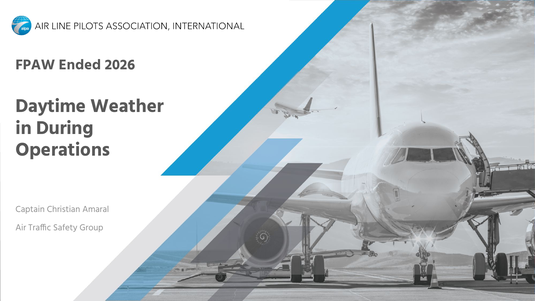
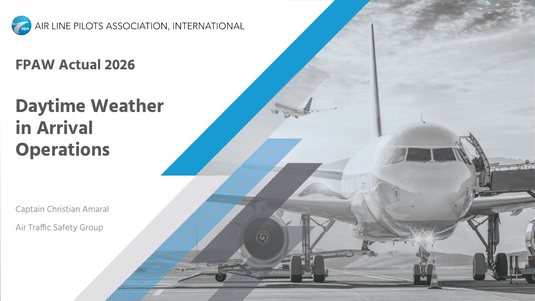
Ended: Ended -> Actual
During: During -> Arrival
